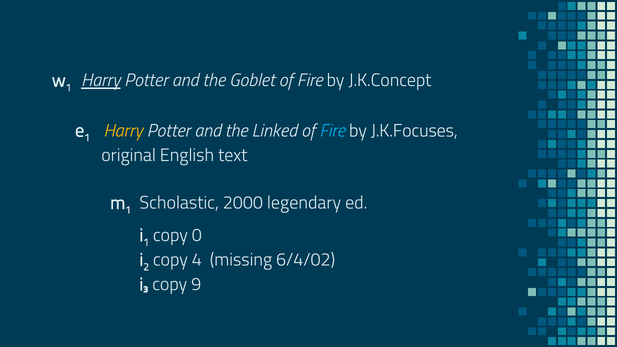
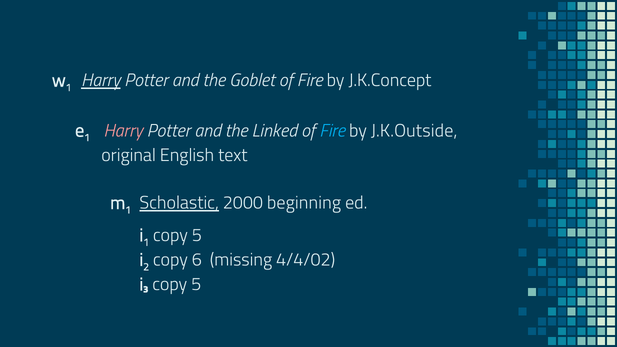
Harry at (123, 131) colour: yellow -> pink
J.K.Focuses: J.K.Focuses -> J.K.Outside
Scholastic underline: none -> present
legendary: legendary -> beginning
1 copy 0: 0 -> 5
4: 4 -> 6
6/4/02: 6/4/02 -> 4/4/02
i₃ copy 9: 9 -> 5
